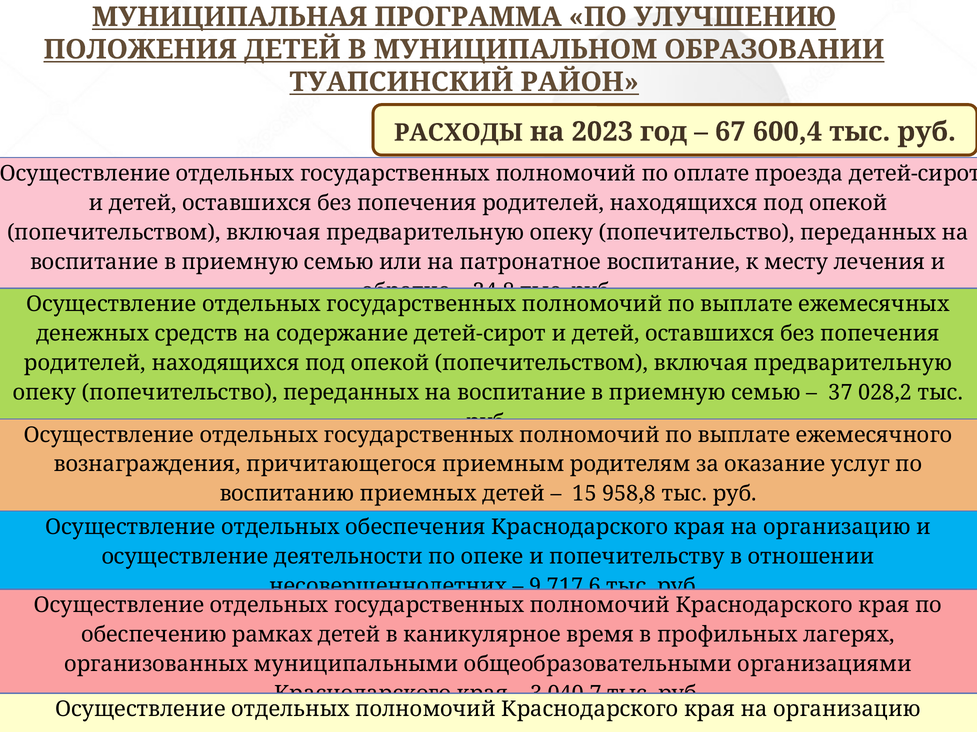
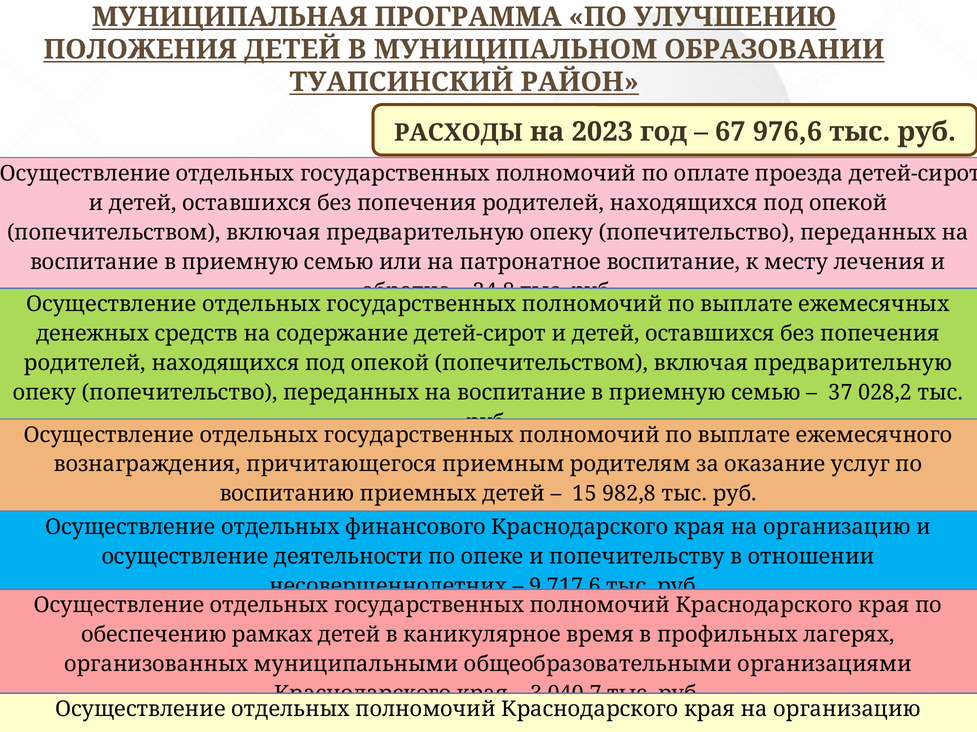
600,4: 600,4 -> 976,6
958,8: 958,8 -> 982,8
обеспечения: обеспечения -> финансового
